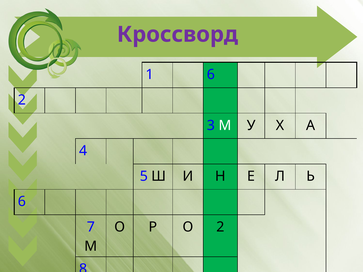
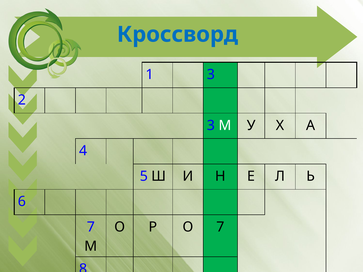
Кроссворд colour: purple -> blue
1 6: 6 -> 3
О 2: 2 -> 7
